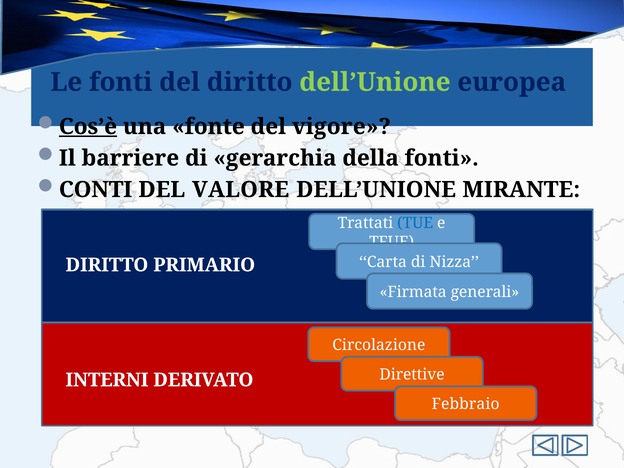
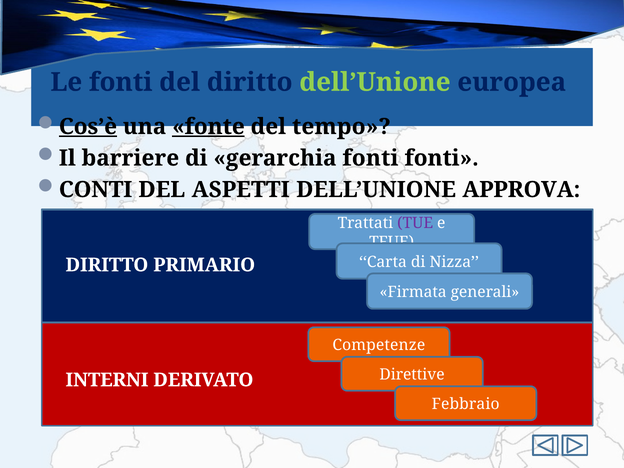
fonte underline: none -> present
vigore: vigore -> tempo
gerarchia della: della -> fonti
VALORE: VALORE -> ASPETTI
MIRANTE: MIRANTE -> APPROVA
TUE colour: blue -> purple
Circolazione: Circolazione -> Competenze
